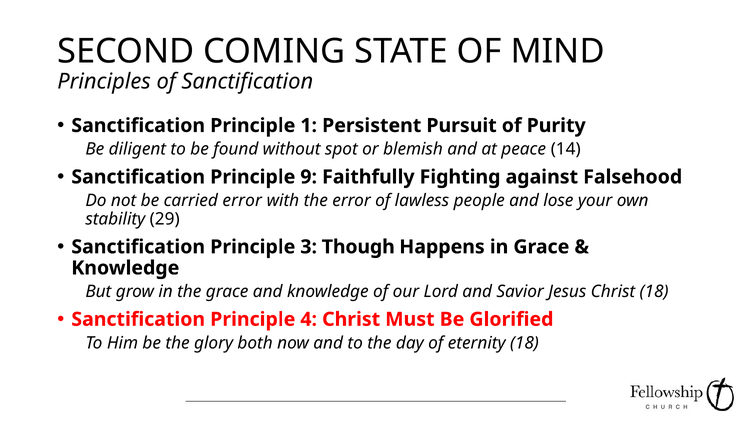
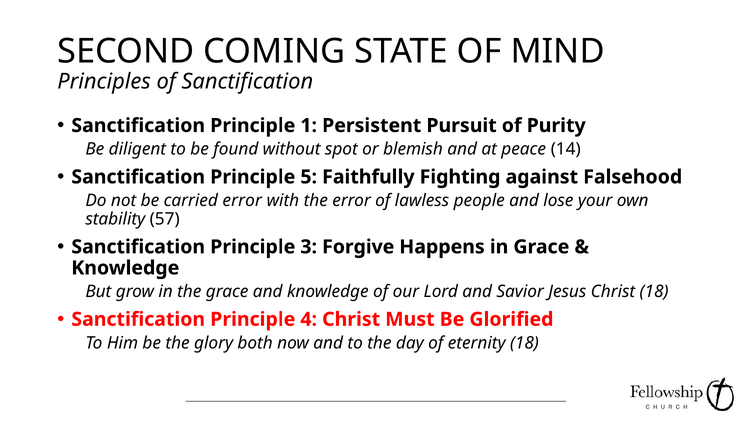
9: 9 -> 5
29: 29 -> 57
Though: Though -> Forgive
